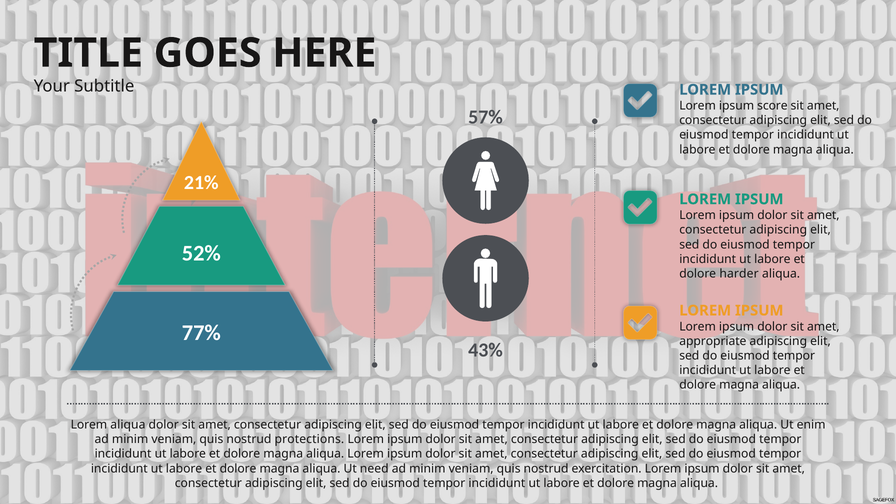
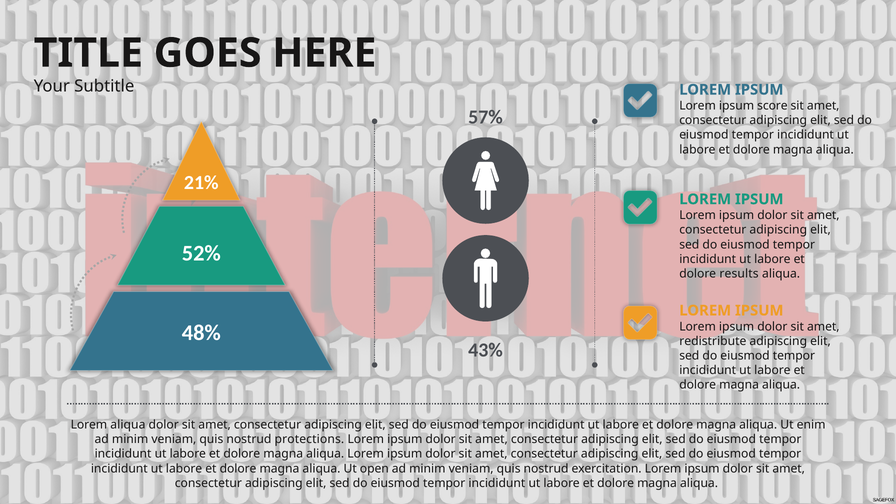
harder: harder -> results
77%: 77% -> 48%
appropriate: appropriate -> redistribute
need: need -> open
